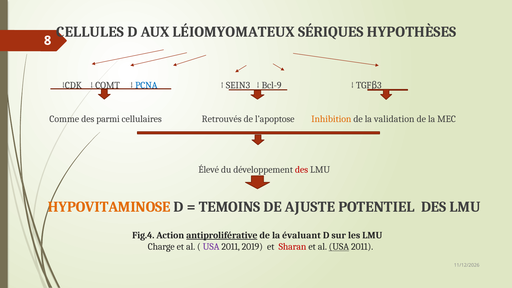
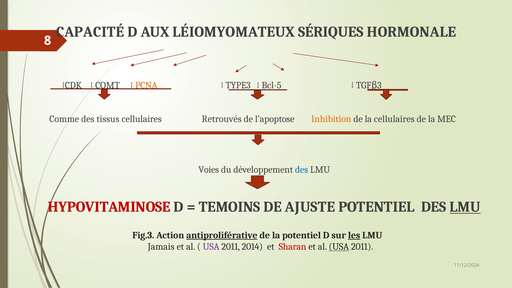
CELLULES: CELLULES -> CAPACITÉ
HYPOTHÈSES: HYPOTHÈSES -> HORMONALE
PCNA colour: blue -> orange
SEIN3: SEIN3 -> TYPE3
Bcl-9: Bcl-9 -> Bcl-5
parmi: parmi -> tissus
la validation: validation -> cellulaires
Élevé: Élevé -> Voies
des at (302, 170) colour: red -> blue
HYPOVITAMINOSE colour: orange -> red
LMU at (465, 207) underline: none -> present
Fig.4: Fig.4 -> Fig.3
la évaluant: évaluant -> potentiel
les underline: none -> present
Charge: Charge -> Jamais
2019: 2019 -> 2014
